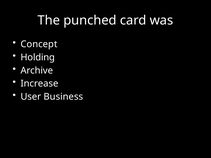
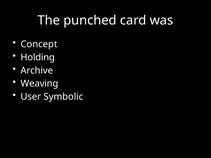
Increase: Increase -> Weaving
Business: Business -> Symbolic
